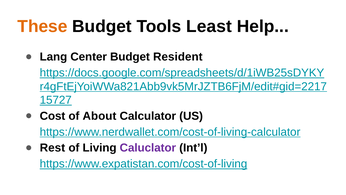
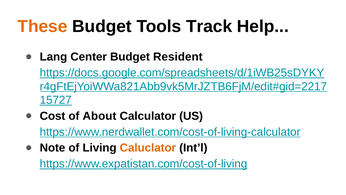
Least: Least -> Track
Rest: Rest -> Note
Caluclator colour: purple -> orange
